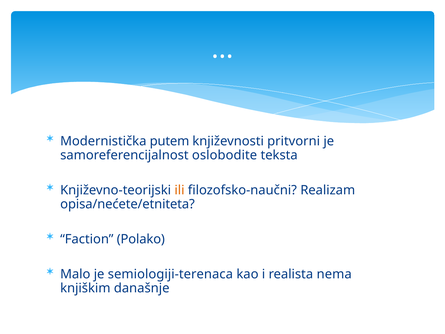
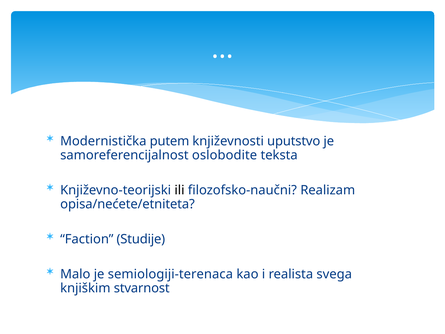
pritvorni: pritvorni -> uputstvo
ili colour: orange -> black
Polako: Polako -> Studije
nema: nema -> svega
današnje: današnje -> stvarnost
